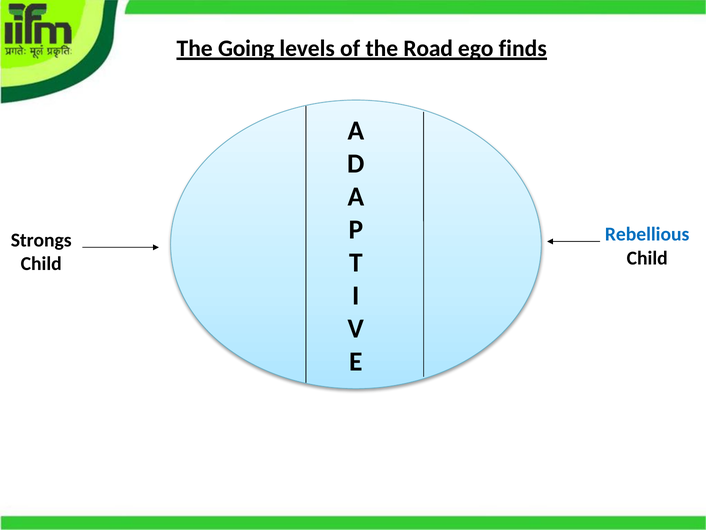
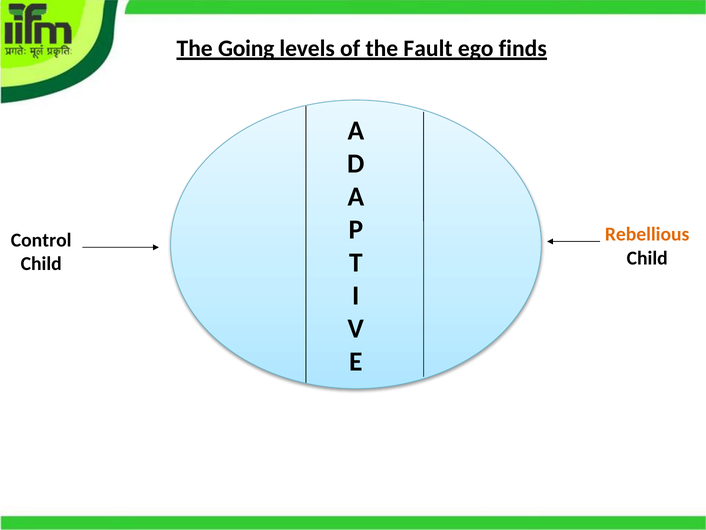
Road: Road -> Fault
Rebellious colour: blue -> orange
Strongs: Strongs -> Control
